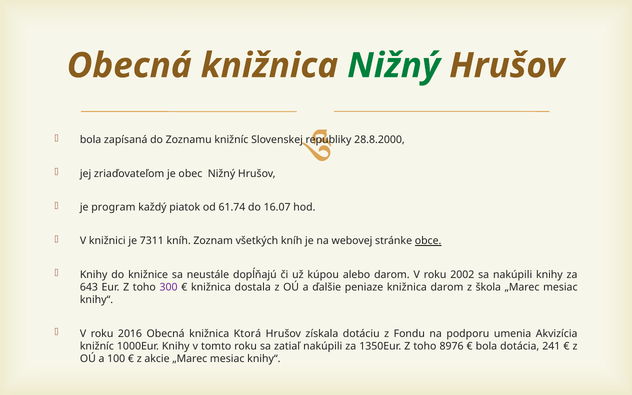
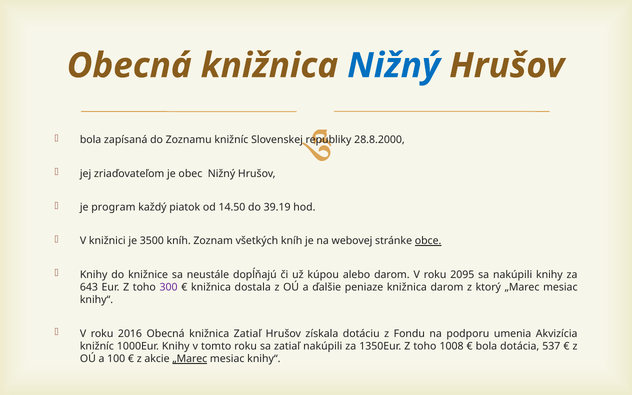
Nižný at (394, 66) colour: green -> blue
61.74: 61.74 -> 14.50
16.07: 16.07 -> 39.19
7311: 7311 -> 3500
2002: 2002 -> 2095
škola: škola -> ktorý
knižnica Ktorá: Ktorá -> Zatiaľ
8976: 8976 -> 1008
241: 241 -> 537
„Marec at (190, 359) underline: none -> present
